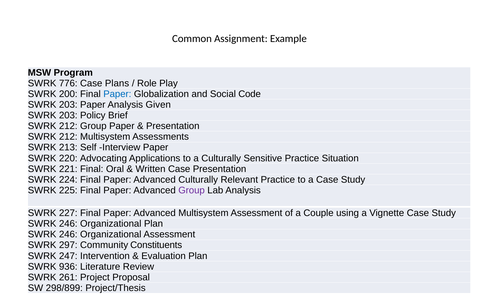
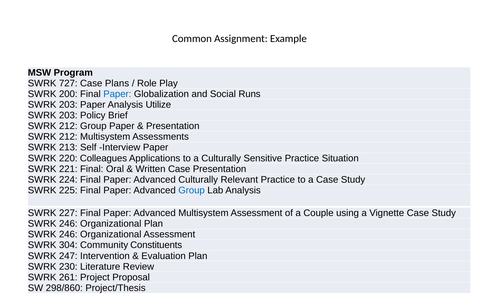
776: 776 -> 727
Code: Code -> Runs
Given: Given -> Utilize
Advocating: Advocating -> Colleagues
Group at (192, 190) colour: purple -> blue
297: 297 -> 304
936: 936 -> 230
298/899: 298/899 -> 298/860
